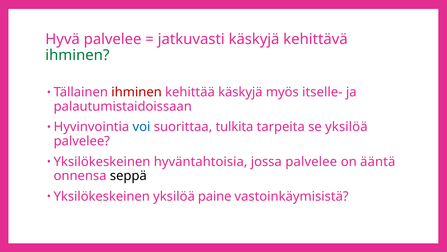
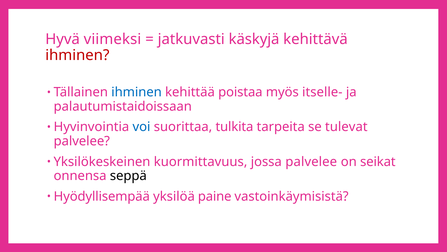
Hyvä palvelee: palvelee -> viimeksi
ihminen at (77, 55) colour: green -> red
ihminen at (137, 92) colour: red -> blue
kehittää käskyjä: käskyjä -> poistaa
se yksilöä: yksilöä -> tulevat
hyväntahtoisia: hyväntahtoisia -> kuormittavuus
ääntä: ääntä -> seikat
Yksilökeskeinen at (102, 196): Yksilökeskeinen -> Hyödyllisempää
